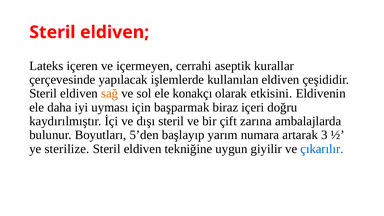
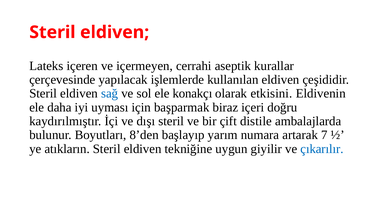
sağ colour: orange -> blue
zarına: zarına -> distile
5’den: 5’den -> 8’den
3: 3 -> 7
sterilize: sterilize -> atıkların
